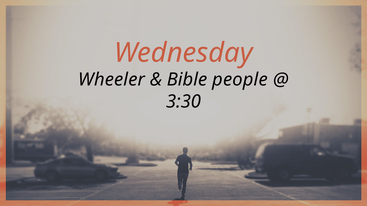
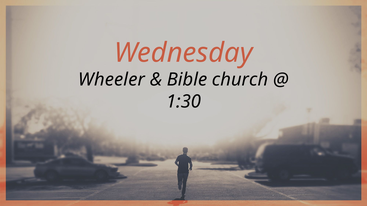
people: people -> church
3:30: 3:30 -> 1:30
